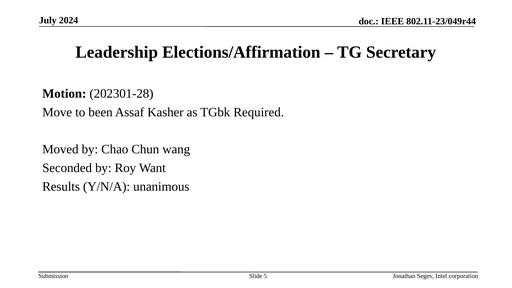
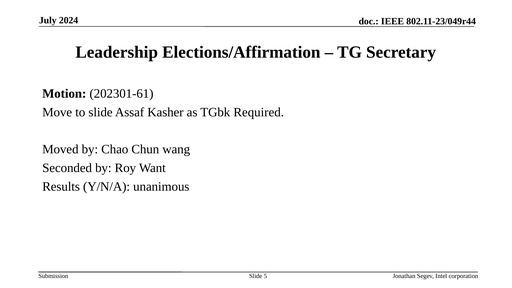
202301-28: 202301-28 -> 202301-61
to been: been -> slide
